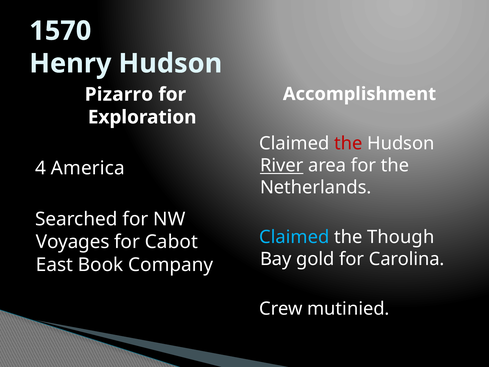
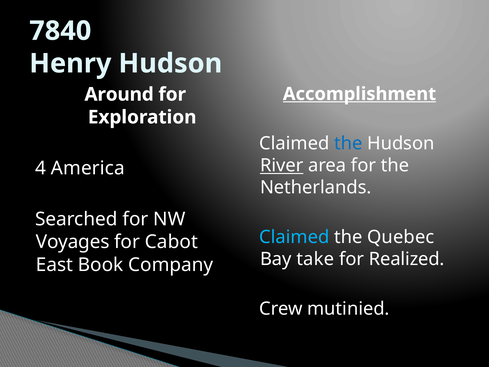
1570: 1570 -> 7840
Accomplishment underline: none -> present
Pizarro: Pizarro -> Around
the at (348, 143) colour: red -> blue
Though: Though -> Quebec
gold: gold -> take
Carolina: Carolina -> Realized
